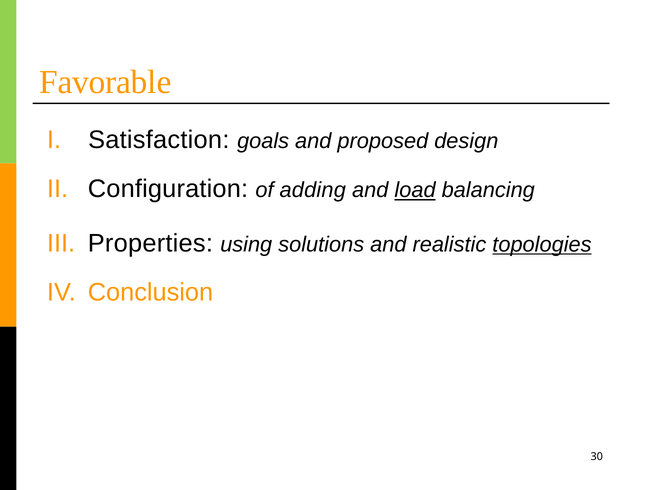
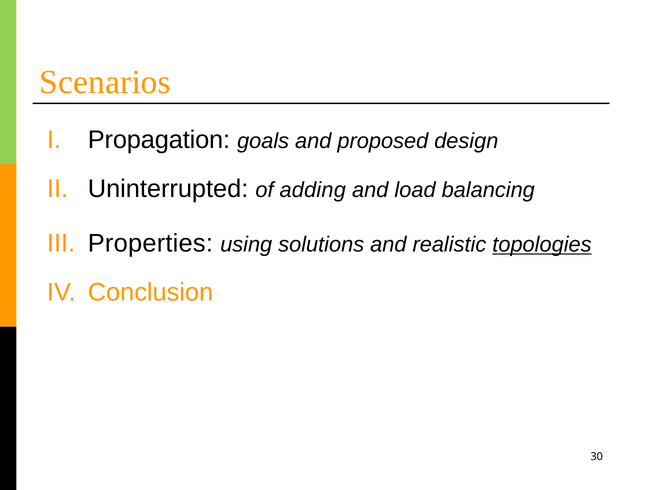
Favorable: Favorable -> Scenarios
Satisfaction: Satisfaction -> Propagation
Configuration: Configuration -> Uninterrupted
load underline: present -> none
